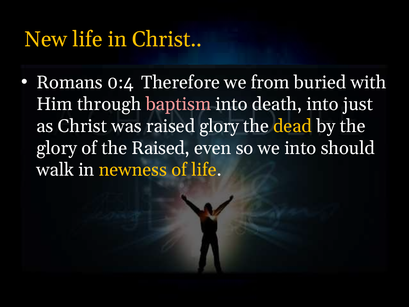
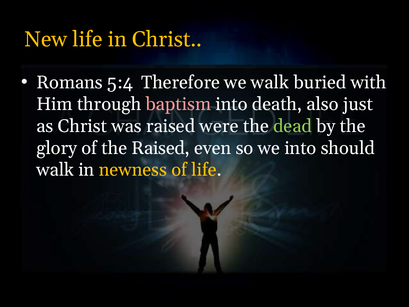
0:4: 0:4 -> 5:4
we from: from -> walk
death into: into -> also
raised glory: glory -> were
dead colour: yellow -> light green
